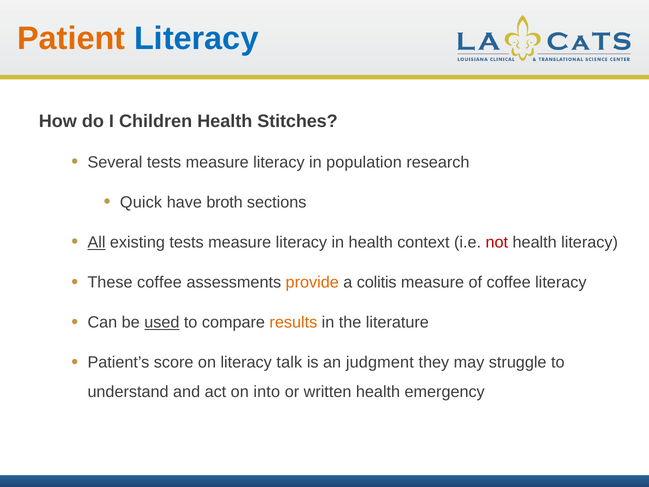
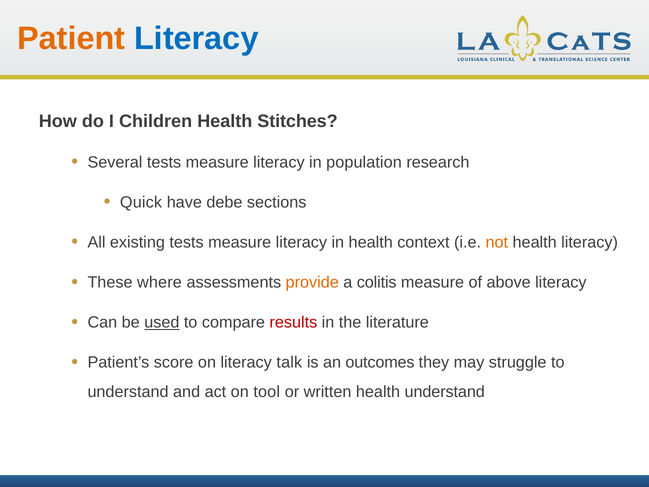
broth: broth -> debe
All underline: present -> none
not colour: red -> orange
These coffee: coffee -> where
of coffee: coffee -> above
results colour: orange -> red
judgment: judgment -> outcomes
into: into -> tool
health emergency: emergency -> understand
